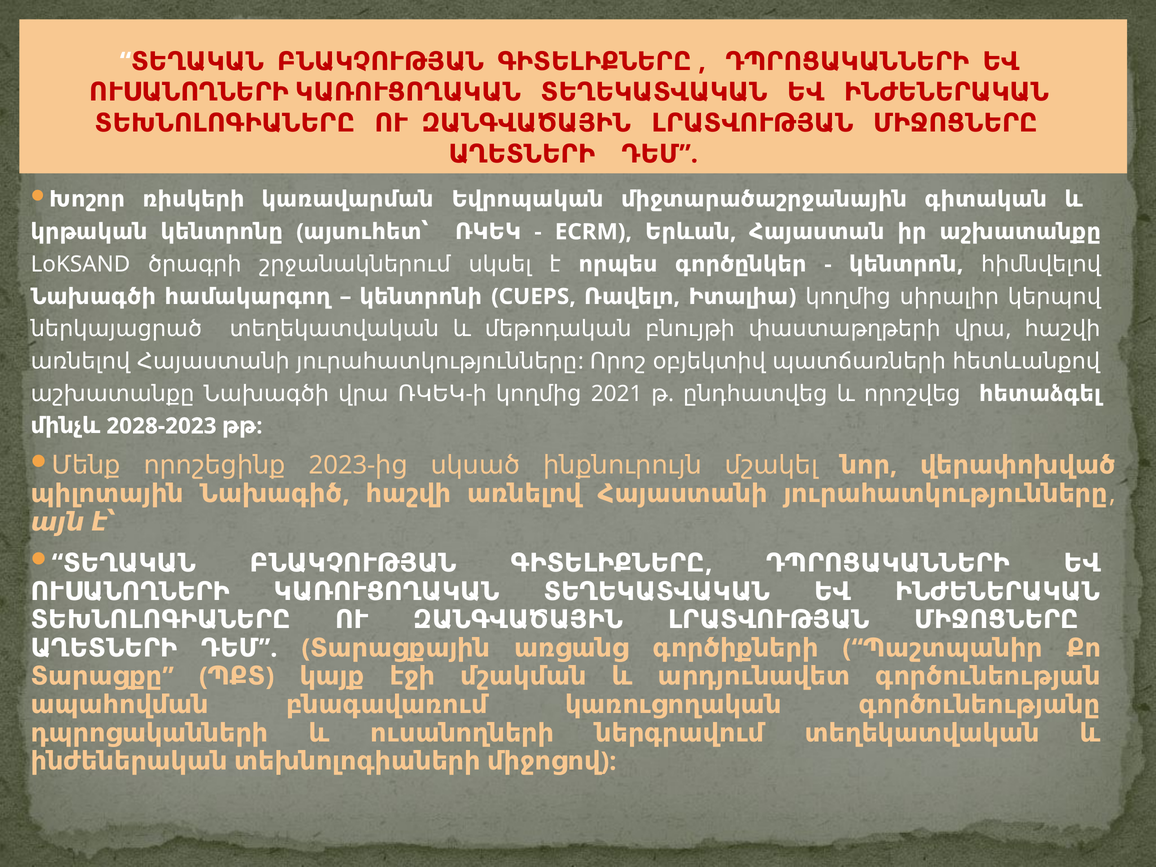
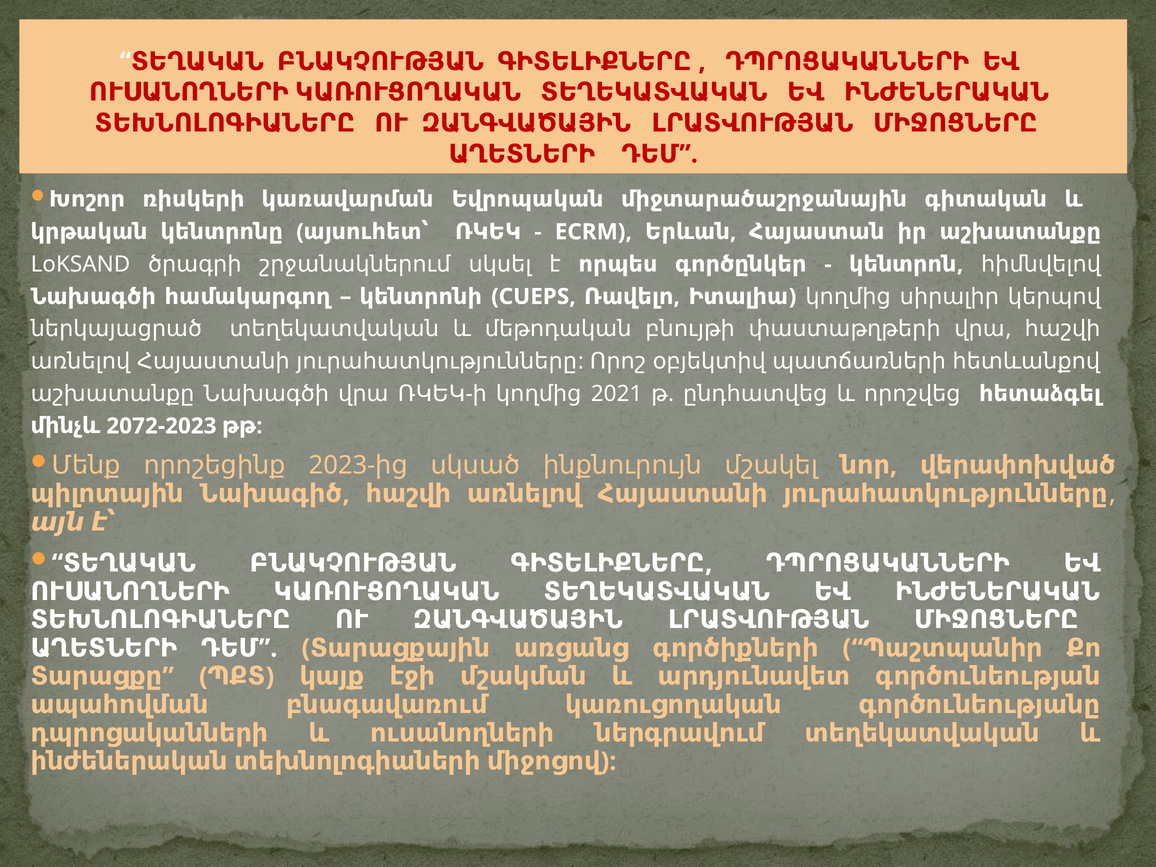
2028-2023: 2028-2023 -> 2072-2023
